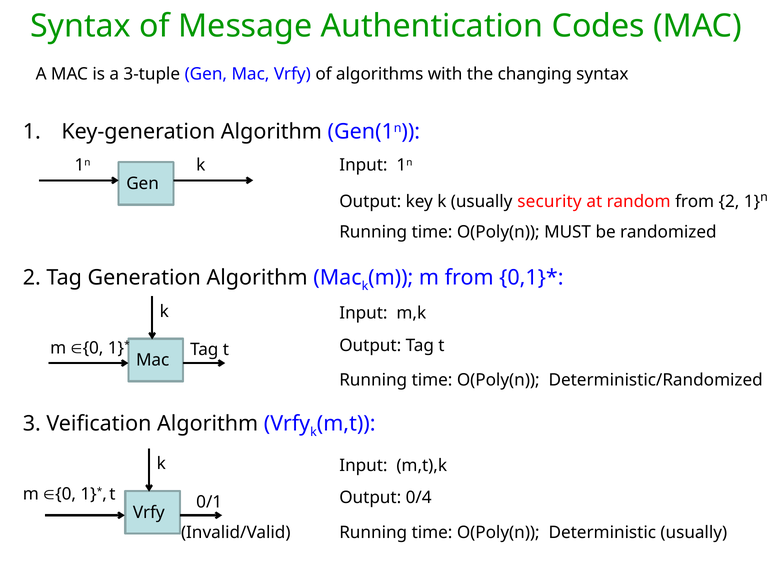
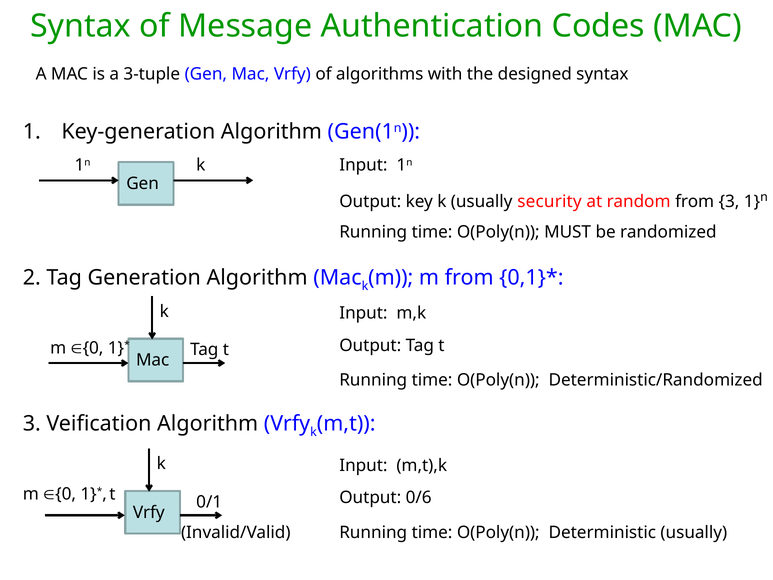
changing: changing -> designed
from 2: 2 -> 3
0/4: 0/4 -> 0/6
